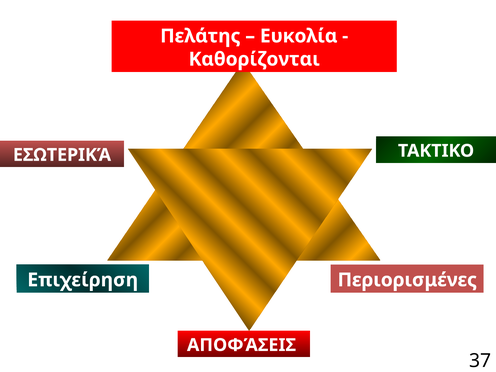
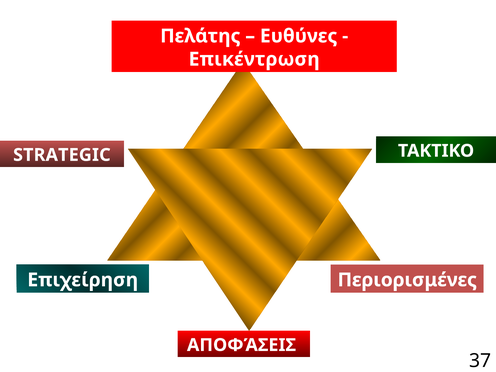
Ευκολία: Ευκολία -> Ευθύνες
Καθορίζονται: Καθορίζονται -> Επικέντρωση
ΕΣΩΤΕΡΙΚΆ: ΕΣΩΤΕΡΙΚΆ -> STRATEGIC
